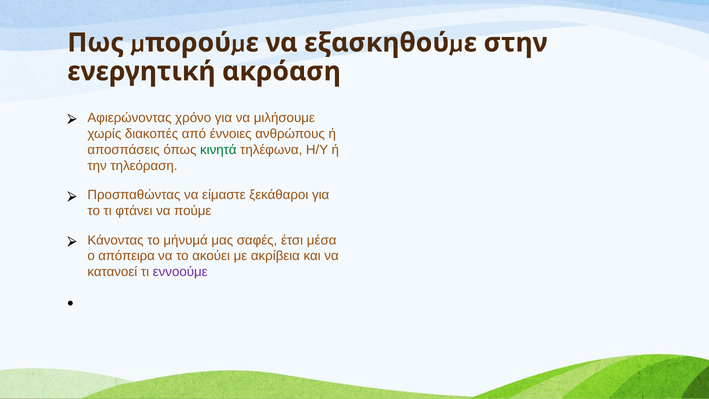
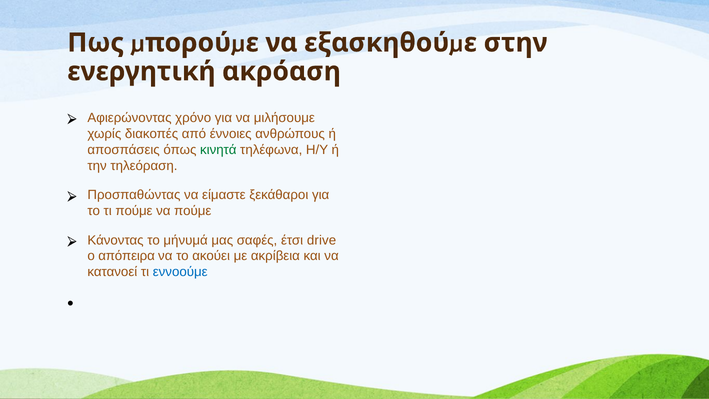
τι φτάνει: φτάνει -> πούμε
μέσα: μέσα -> drive
εννοούμε colour: purple -> blue
